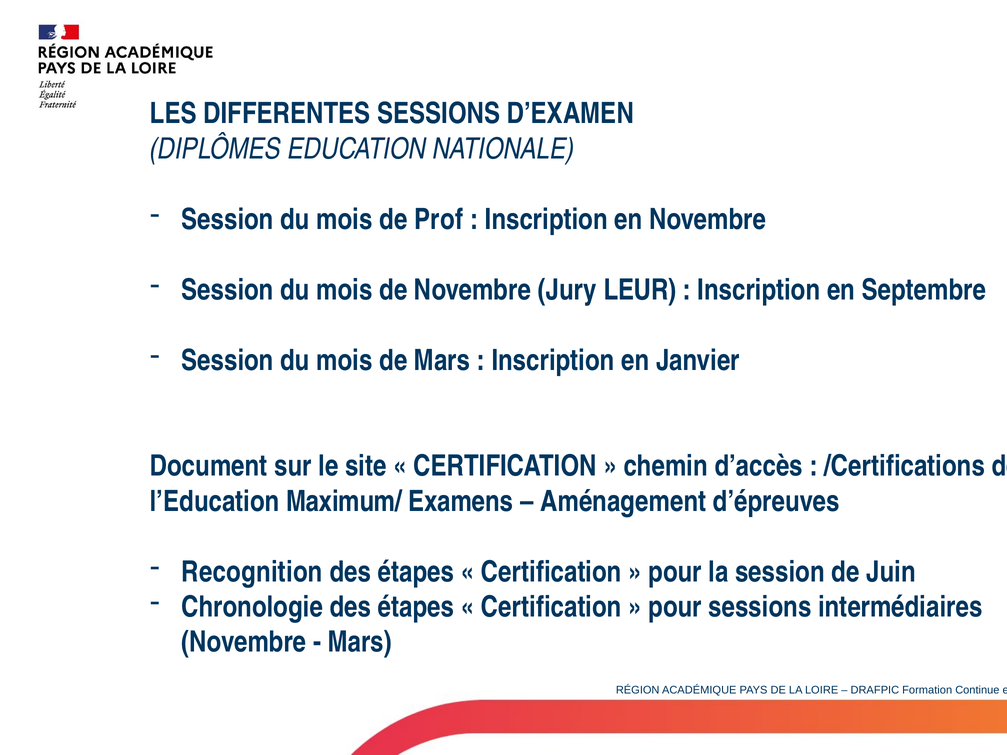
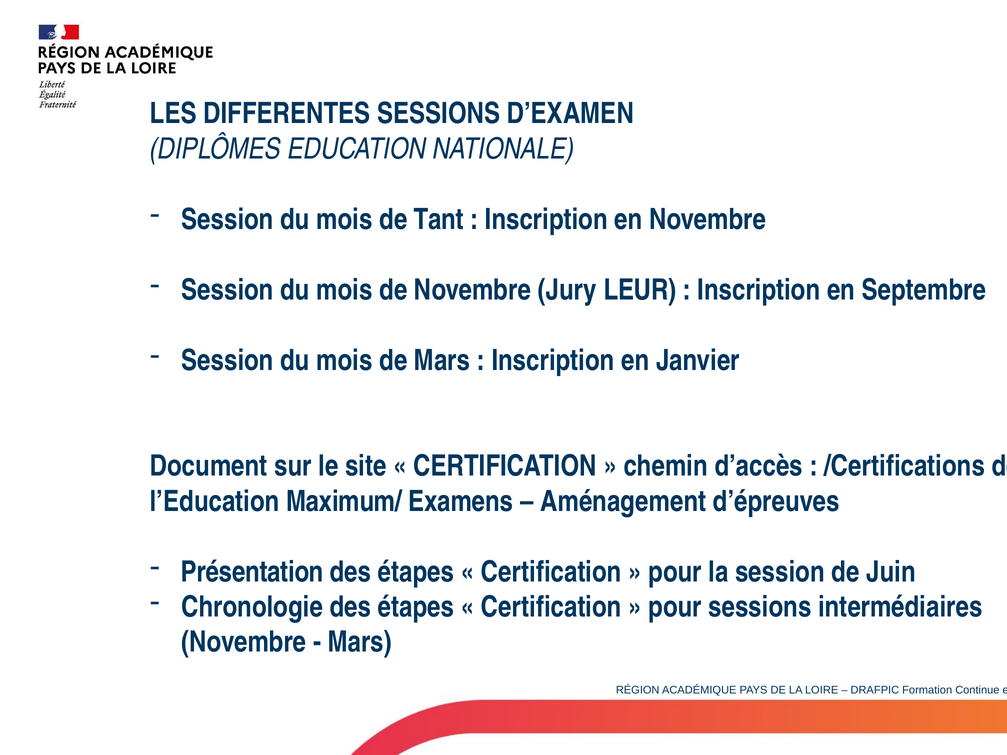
Prof: Prof -> Tant
Recognition: Recognition -> Présentation
